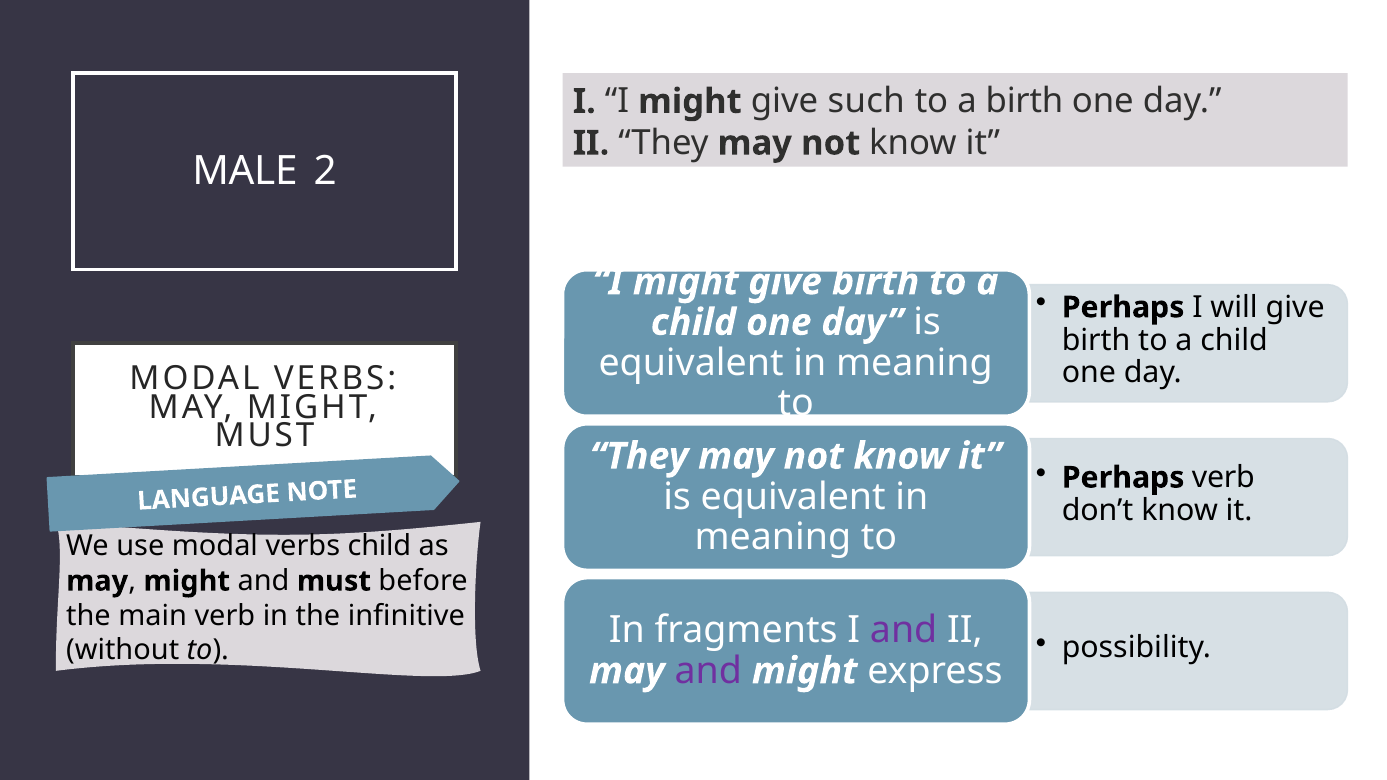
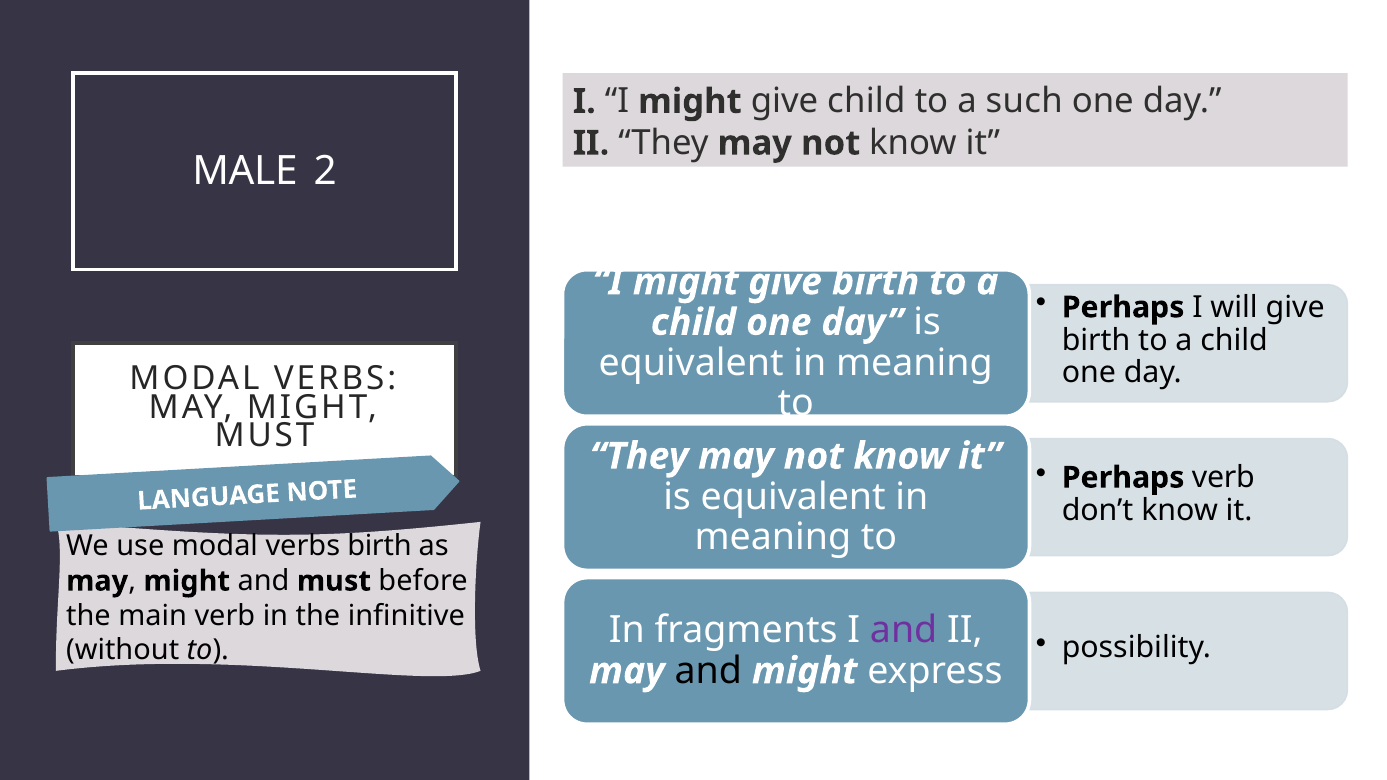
give such: such -> child
a birth: birth -> such
verbs child: child -> birth
and at (708, 671) colour: purple -> black
